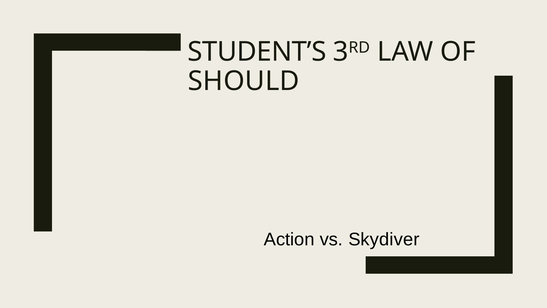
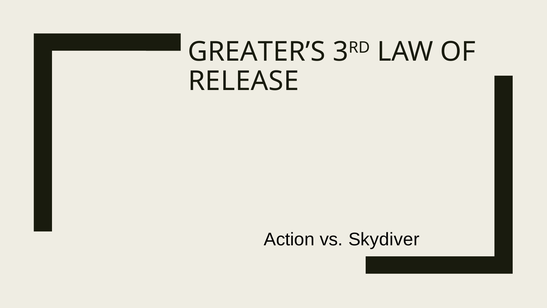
STUDENT’S: STUDENT’S -> GREATER’S
SHOULD: SHOULD -> RELEASE
